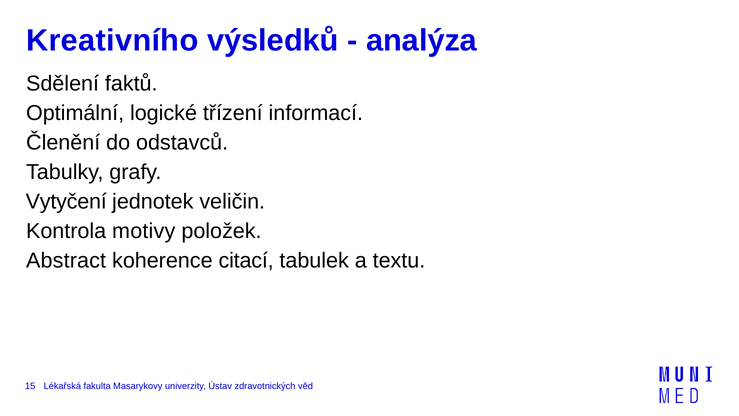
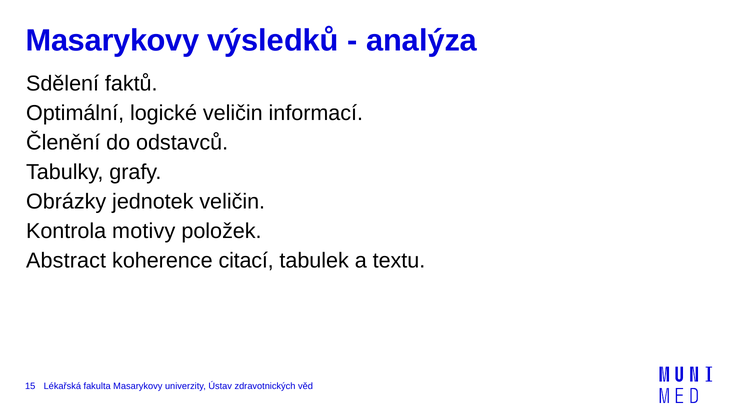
Kreativního at (112, 41): Kreativního -> Masarykovy
logické třízení: třízení -> veličin
Vytyčení: Vytyčení -> Obrázky
